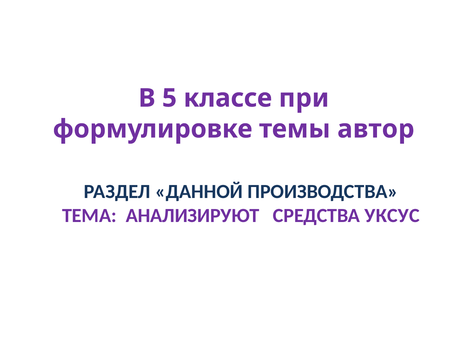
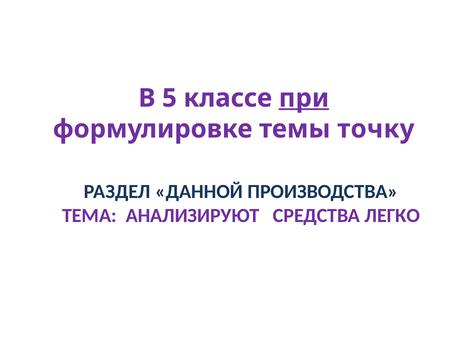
при underline: none -> present
автор: автор -> точку
УКСУС: УКСУС -> ЛЕГКО
